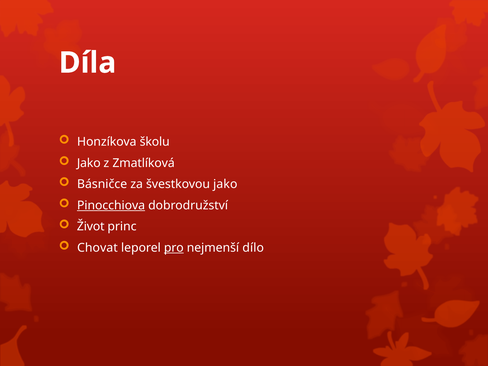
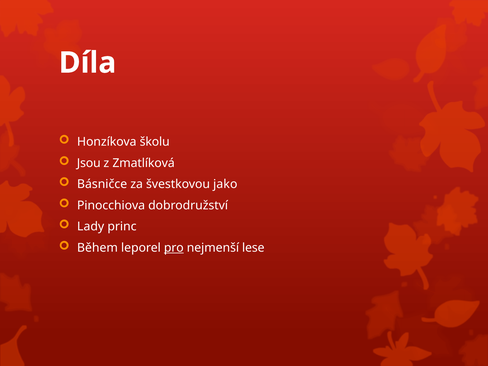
Jako at (89, 163): Jako -> Jsou
Pinocchiova underline: present -> none
Život: Život -> Lady
Chovat: Chovat -> Během
dílo: dílo -> lese
